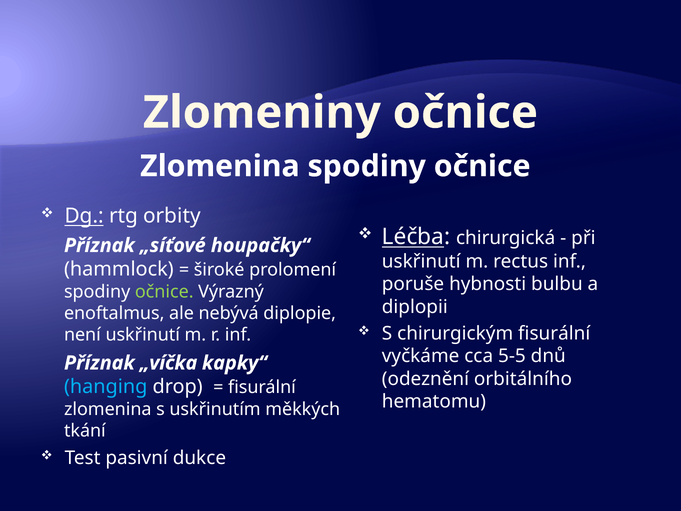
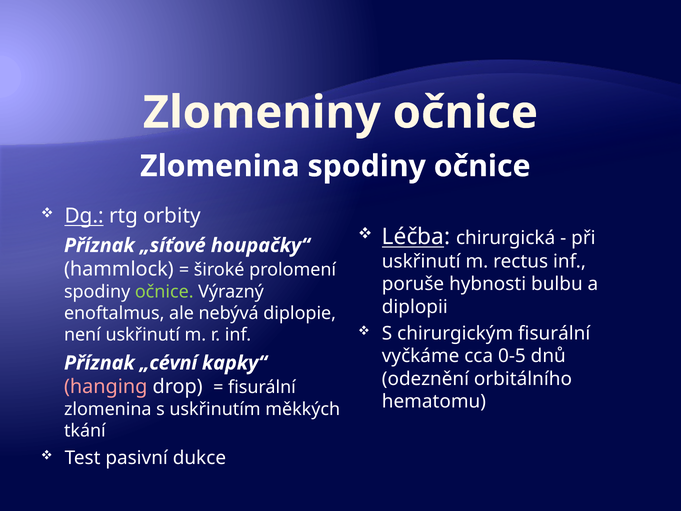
5-5: 5-5 -> 0-5
„víčka: „víčka -> „cévní
hanging colour: light blue -> pink
